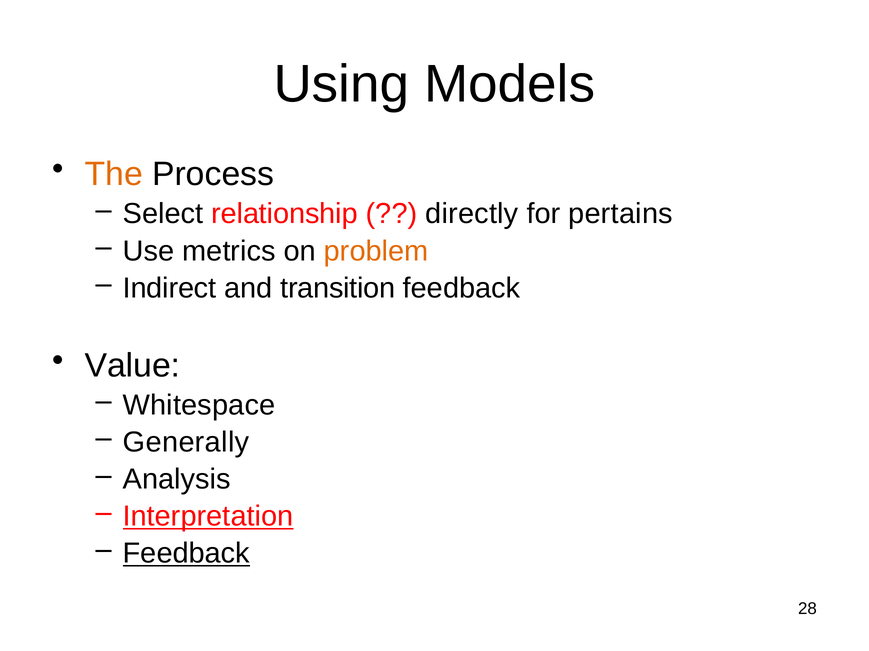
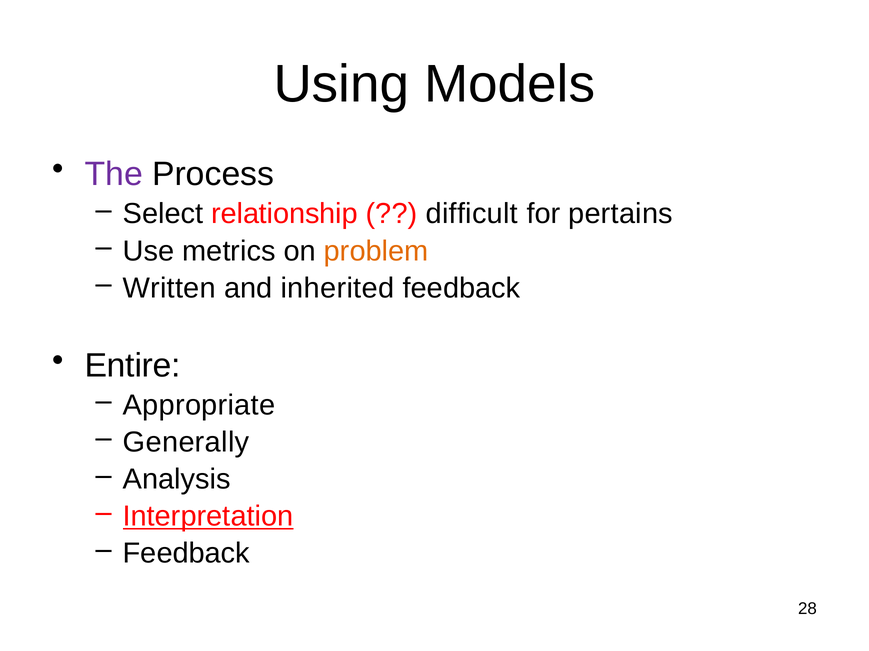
The colour: orange -> purple
directly: directly -> difficult
Indirect: Indirect -> Written
transition: transition -> inherited
Value: Value -> Entire
Whitespace: Whitespace -> Appropriate
Feedback at (186, 554) underline: present -> none
